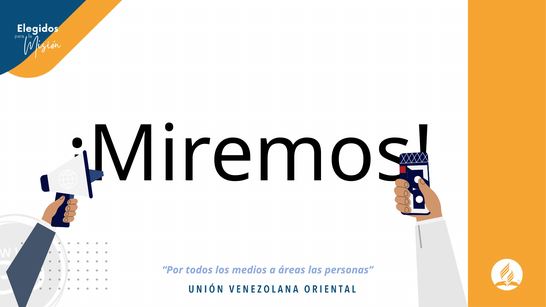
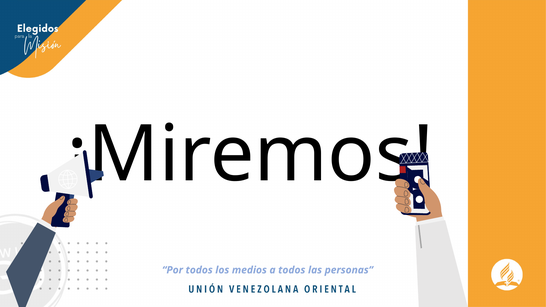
a áreas: áreas -> todos
